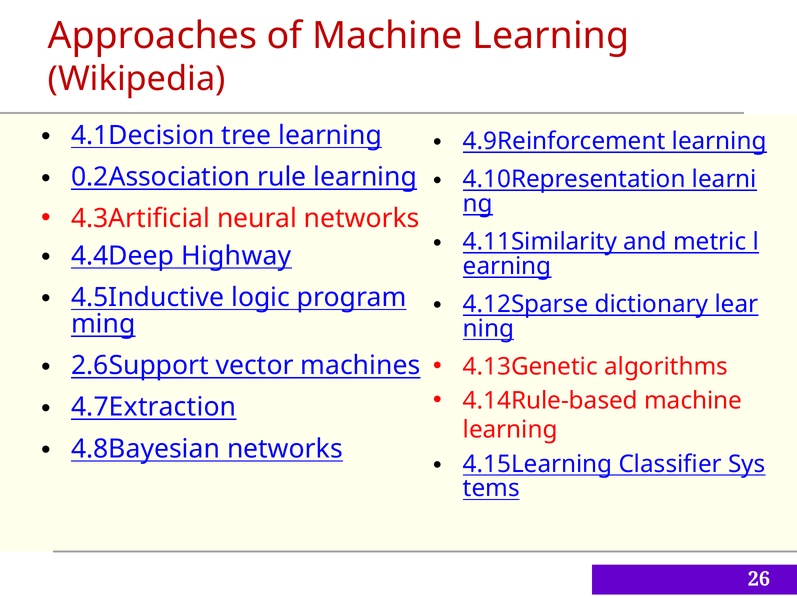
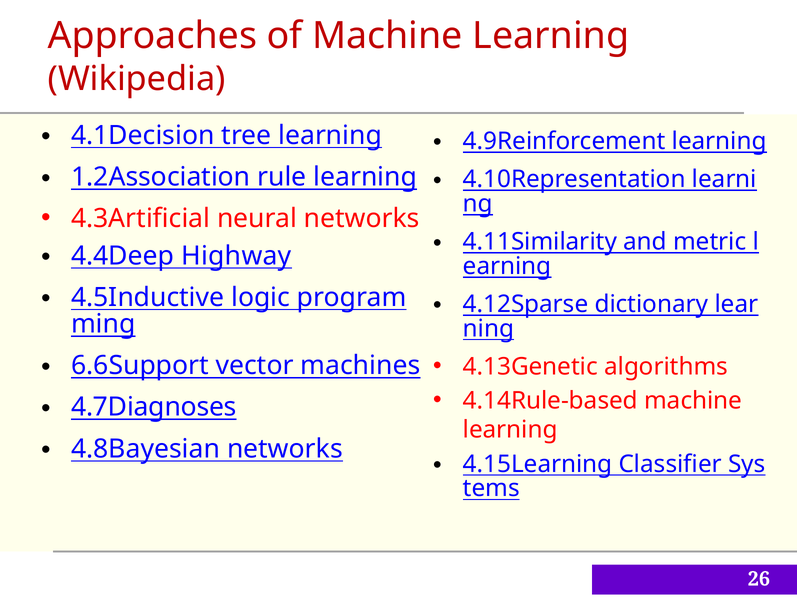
0.2Association: 0.2Association -> 1.2Association
2.6Support: 2.6Support -> 6.6Support
4.7Extraction: 4.7Extraction -> 4.7Diagnoses
